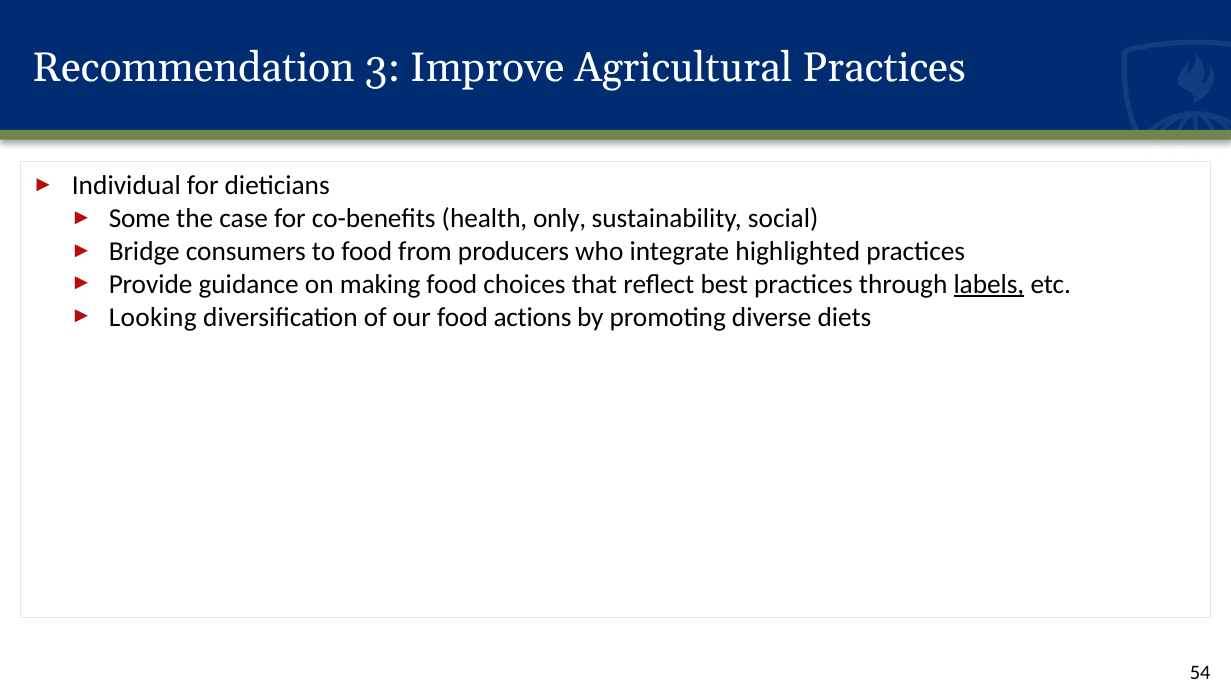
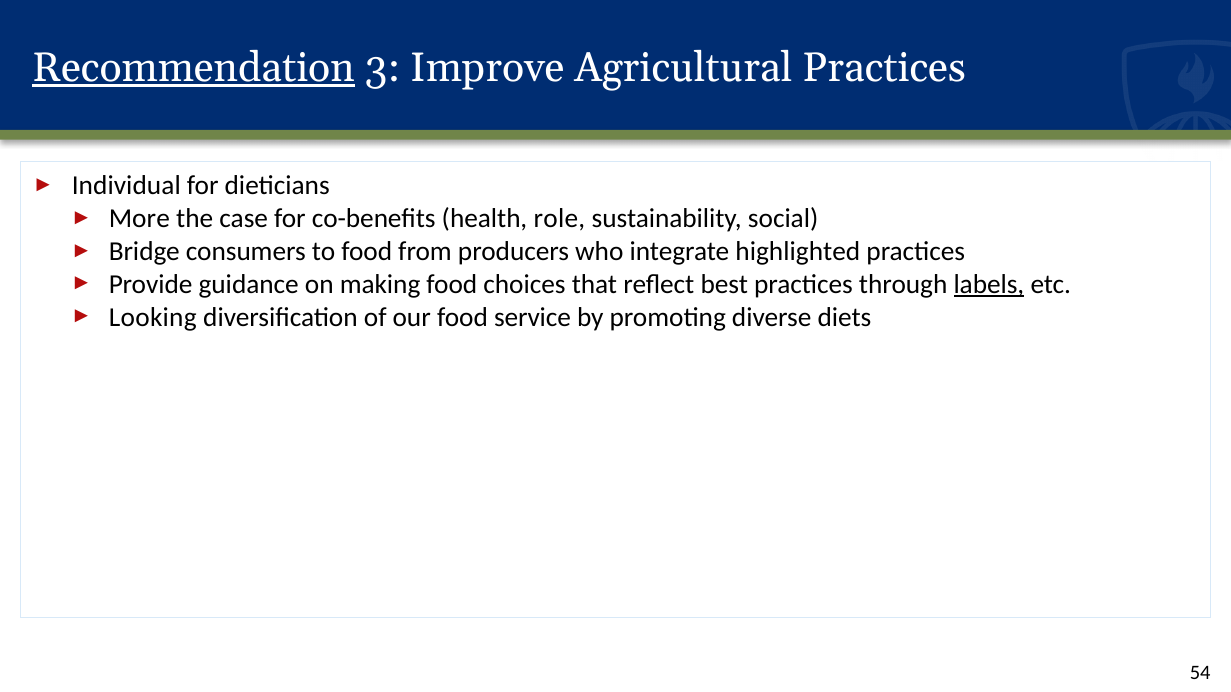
Recommendation underline: none -> present
Some: Some -> More
only: only -> role
actions: actions -> service
